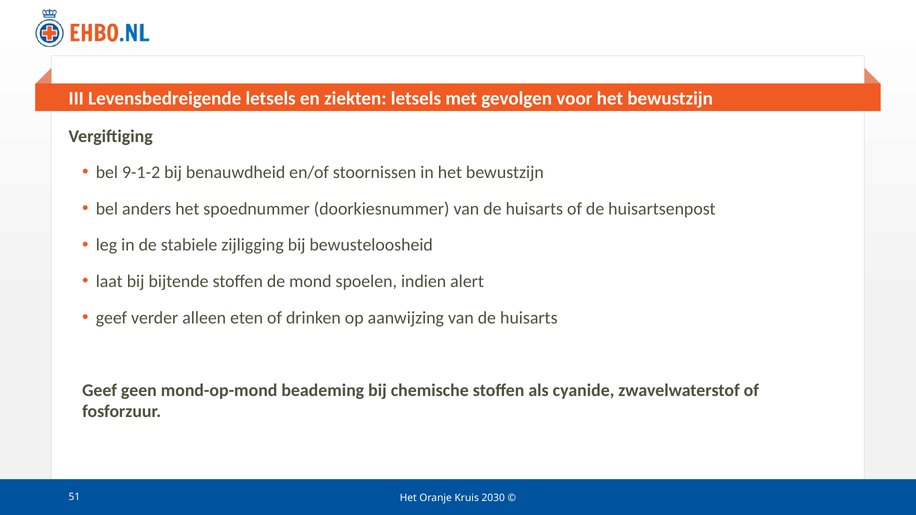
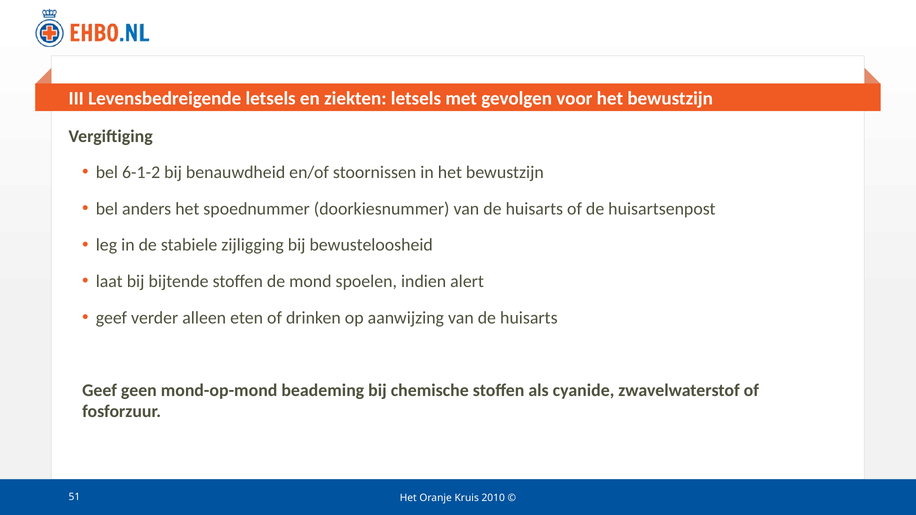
9-1-2: 9-1-2 -> 6-1-2
2030: 2030 -> 2010
